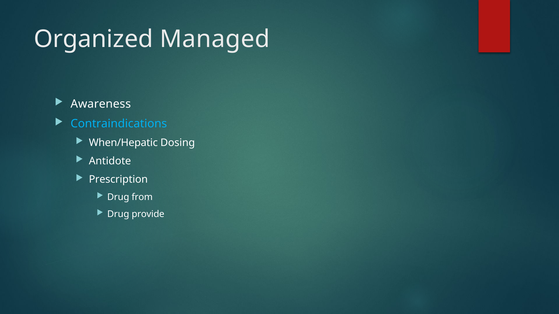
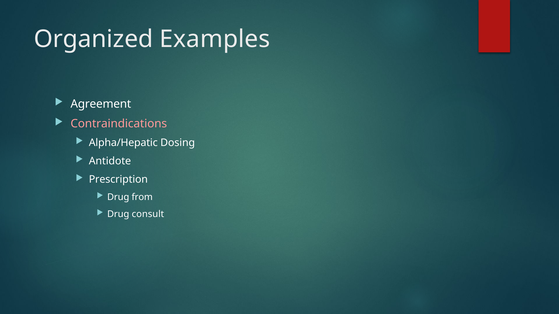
Managed: Managed -> Examples
Awareness: Awareness -> Agreement
Contraindications colour: light blue -> pink
When/Hepatic: When/Hepatic -> Alpha/Hepatic
provide: provide -> consult
